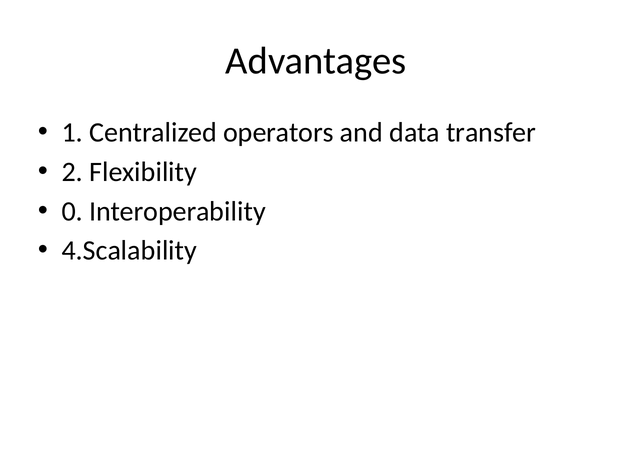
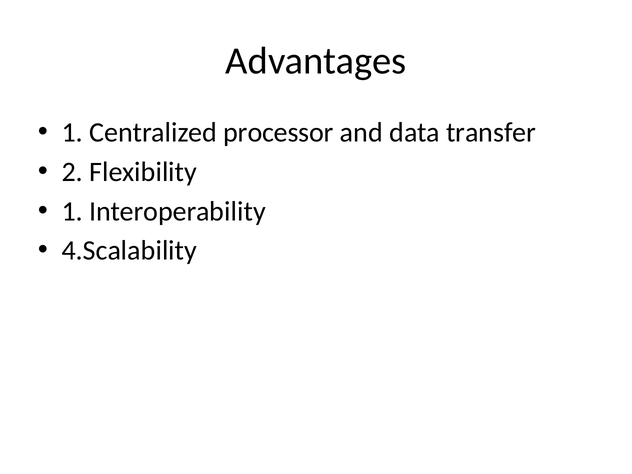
operators: operators -> processor
0 at (72, 211): 0 -> 1
